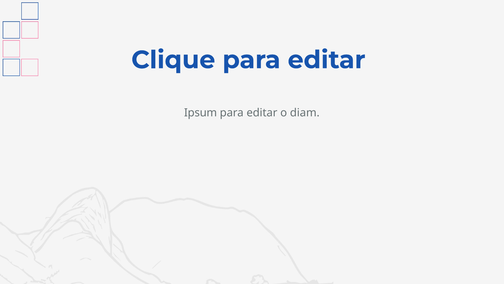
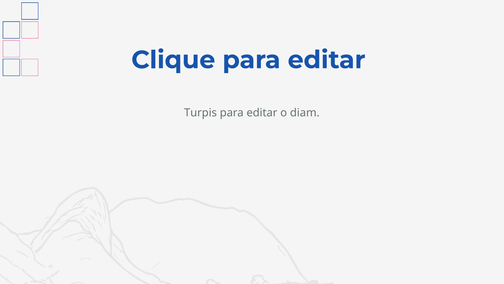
Ipsum: Ipsum -> Turpis
